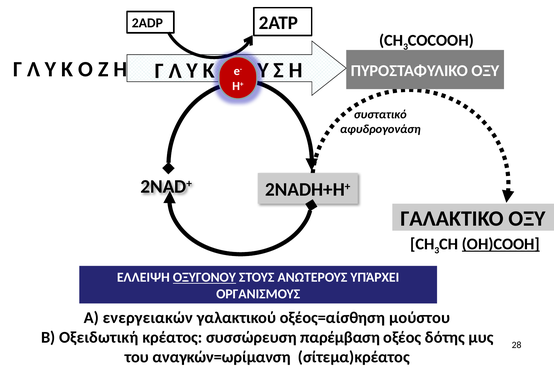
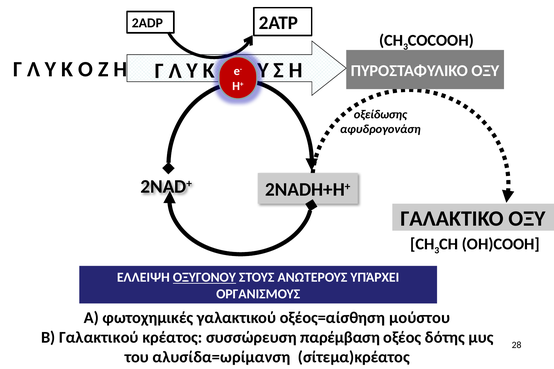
συστατικό: συστατικό -> οξείδωσης
OH)COOH underline: present -> none
ενεργειακών: ενεργειακών -> φωτοχημικές
Β Οξειδωτική: Οξειδωτική -> Γαλακτικού
αναγκών=ωρίμανση: αναγκών=ωρίμανση -> αλυσίδα=ωρίμανση
